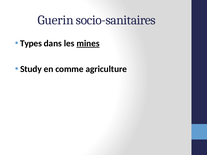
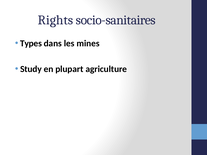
Guerin: Guerin -> Rights
mines underline: present -> none
comme: comme -> plupart
